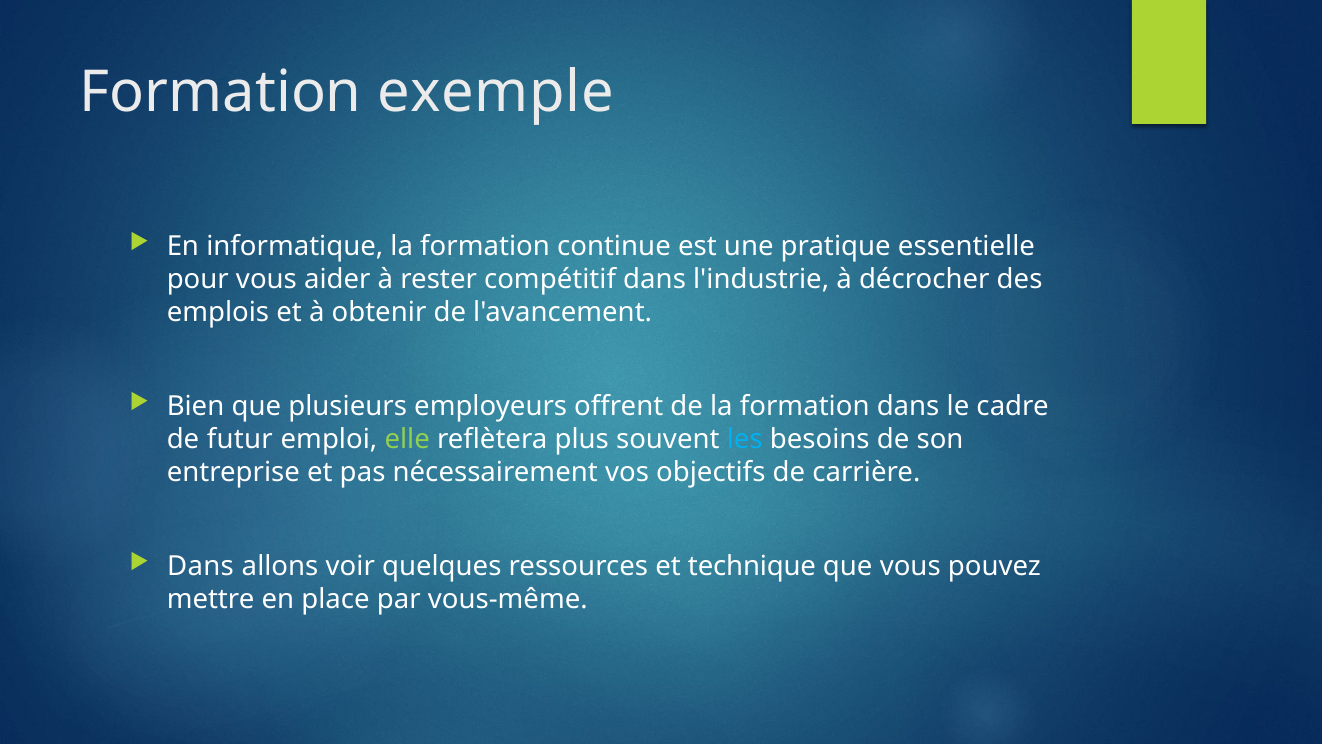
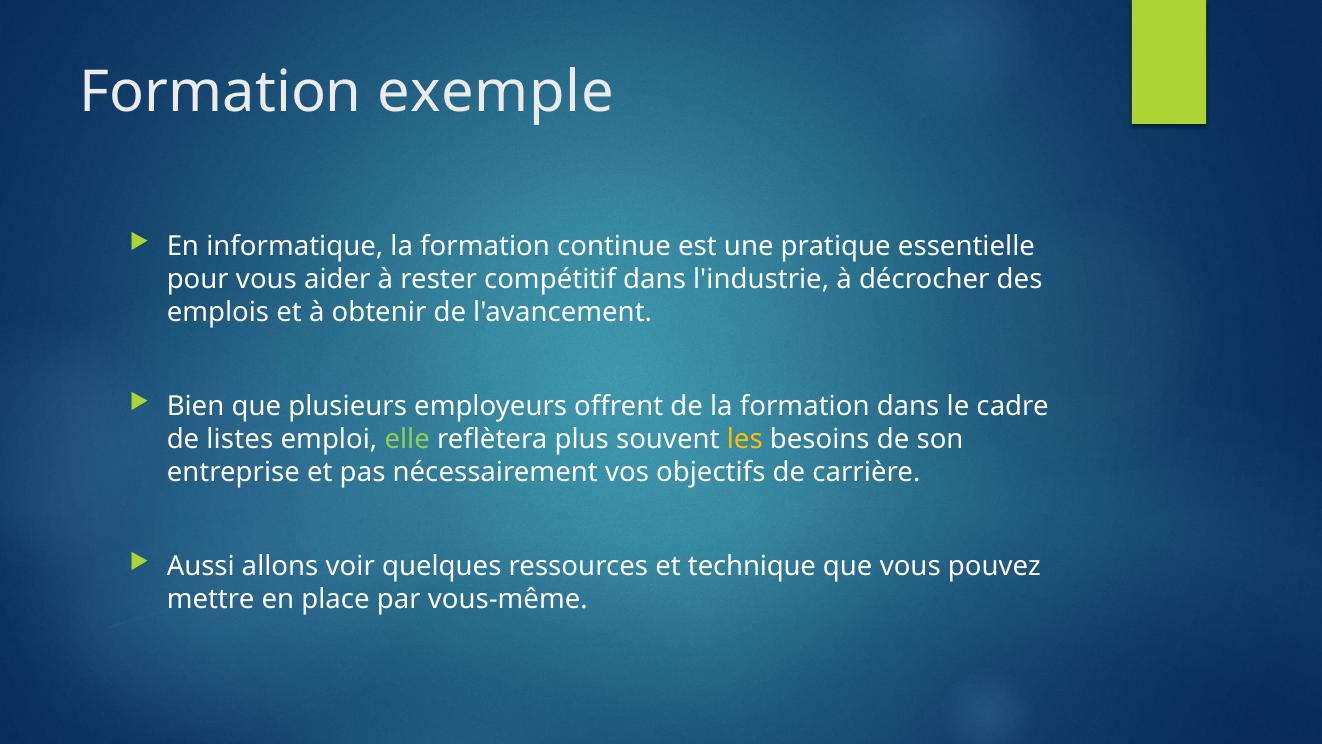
futur: futur -> listes
les colour: light blue -> yellow
Dans at (201, 566): Dans -> Aussi
